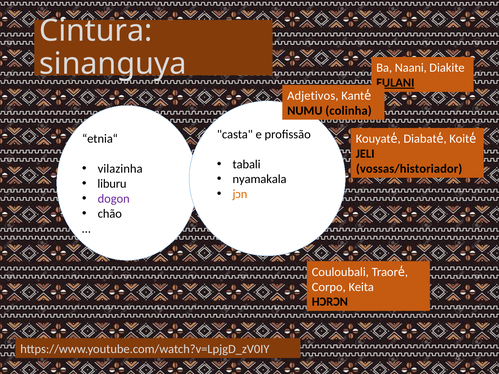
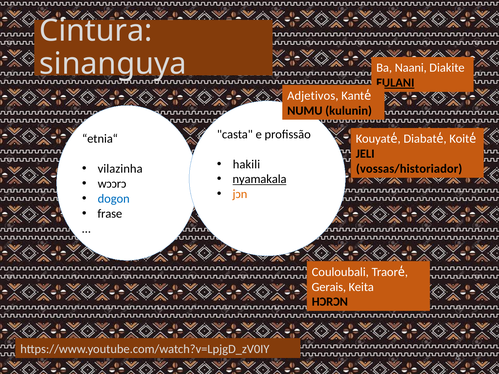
colinha: colinha -> kulunin
tabali: tabali -> hakili
nyamakala underline: none -> present
liburu: liburu -> wɔɔrɔ
dogon colour: purple -> blue
chão: chão -> frase
Corpo: Corpo -> Gerais
